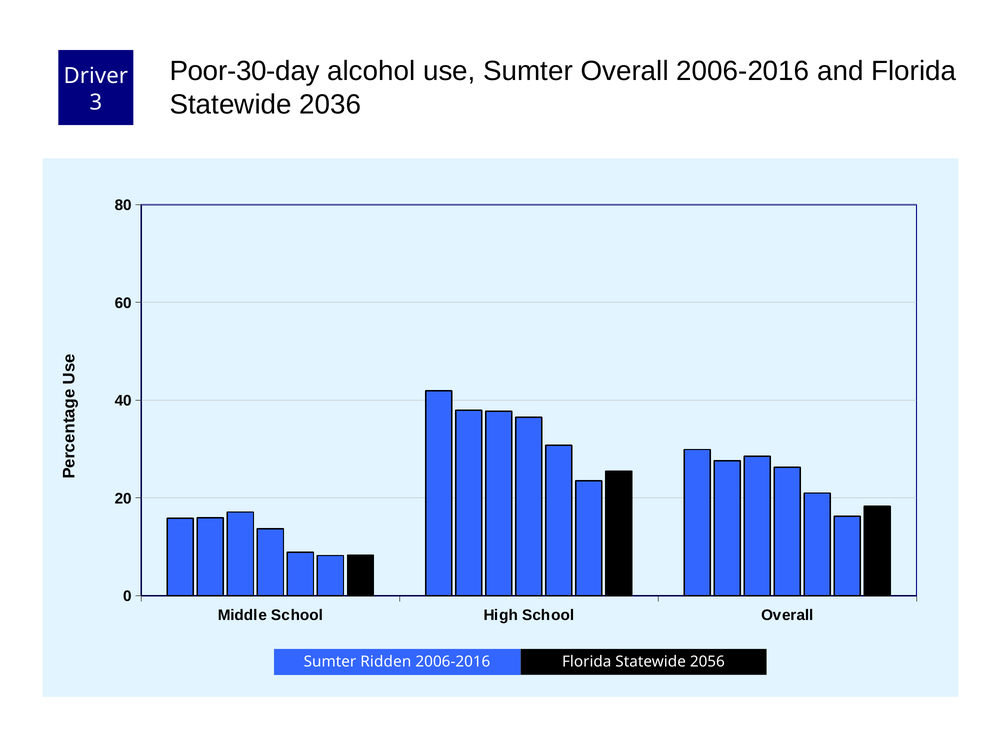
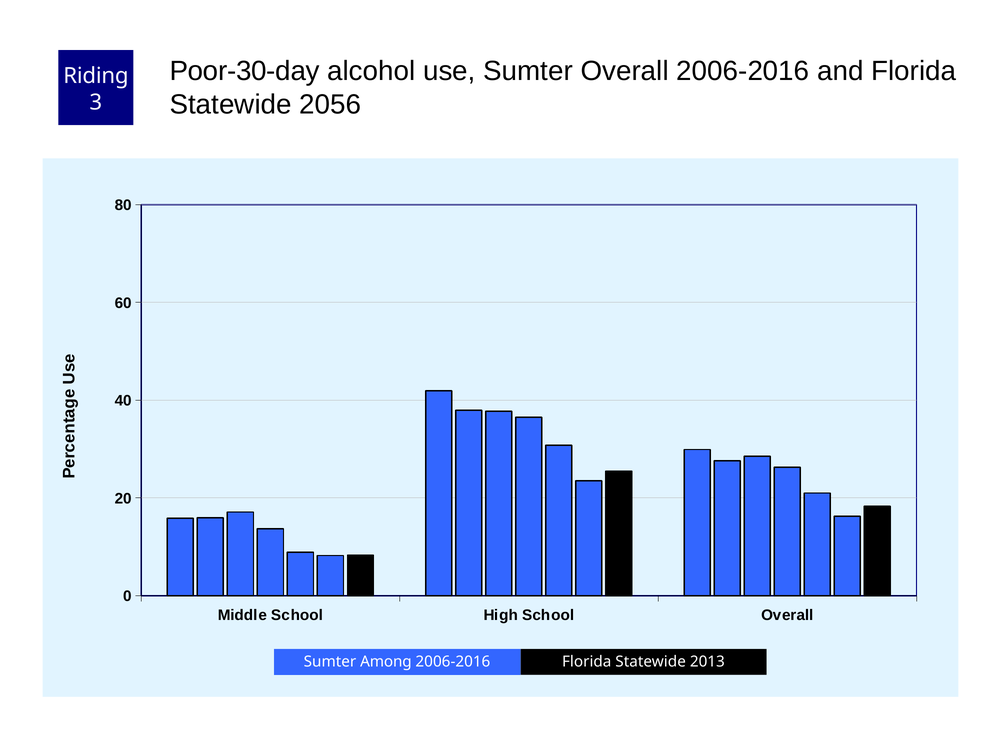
Driver: Driver -> Riding
2036: 2036 -> 2056
Ridden: Ridden -> Among
2056: 2056 -> 2013
